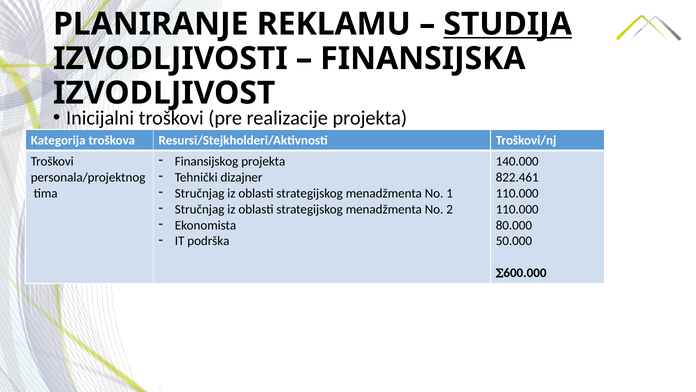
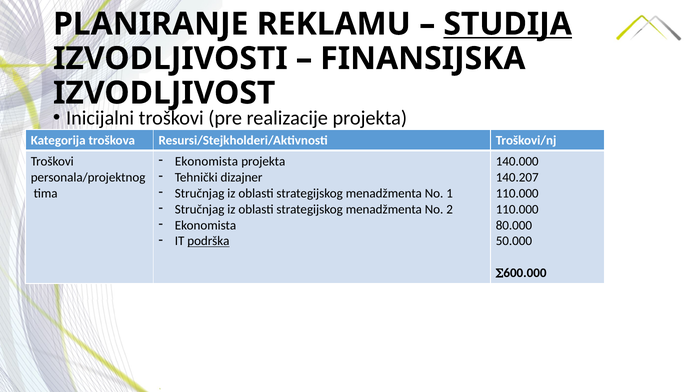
Finansijskog at (207, 161): Finansijskog -> Ekonomista
822.461: 822.461 -> 140.207
podrška underline: none -> present
